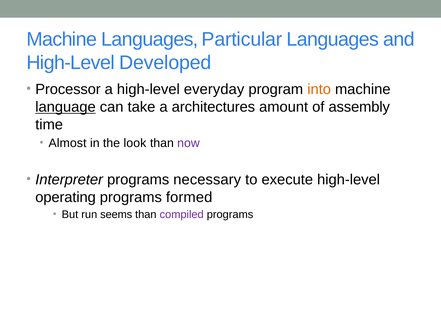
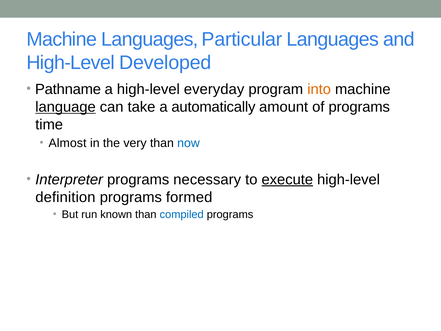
Processor: Processor -> Pathname
architectures: architectures -> automatically
of assembly: assembly -> programs
look: look -> very
now colour: purple -> blue
execute underline: none -> present
operating: operating -> definition
seems: seems -> known
compiled colour: purple -> blue
